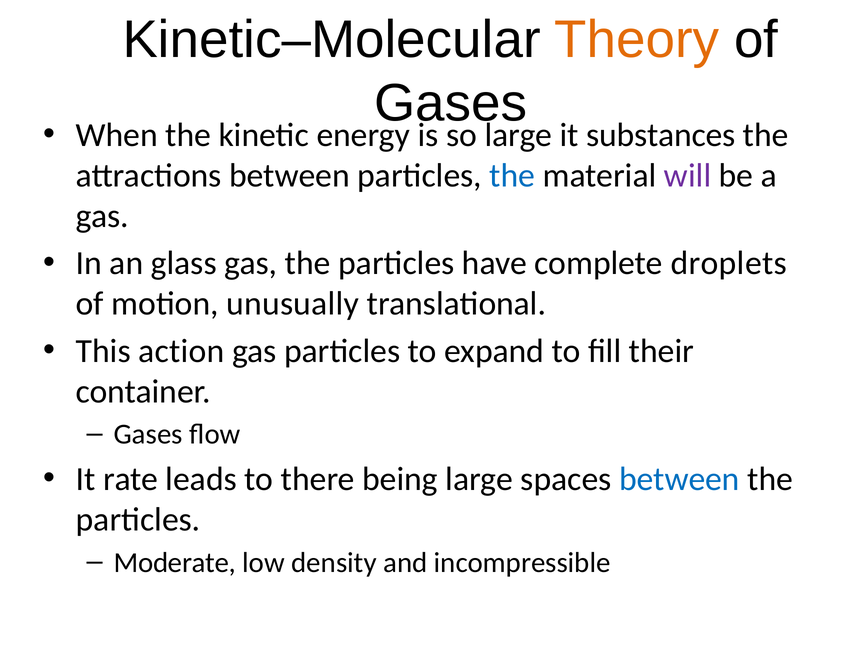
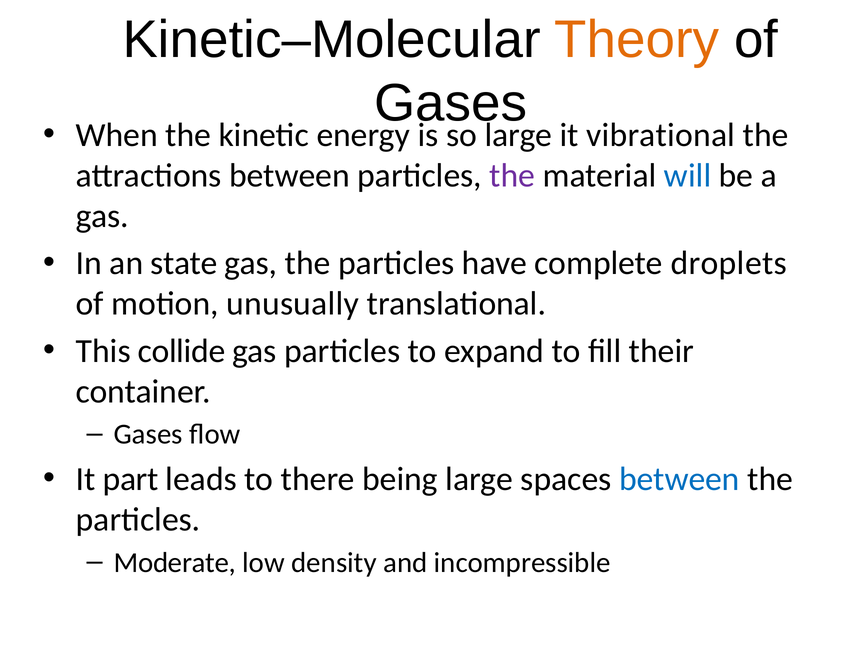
substances: substances -> vibrational
the at (512, 176) colour: blue -> purple
will colour: purple -> blue
glass: glass -> state
action: action -> collide
rate: rate -> part
